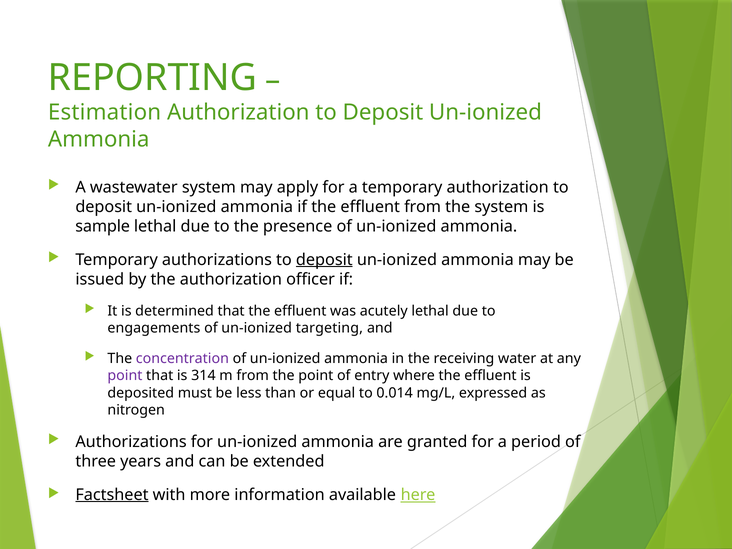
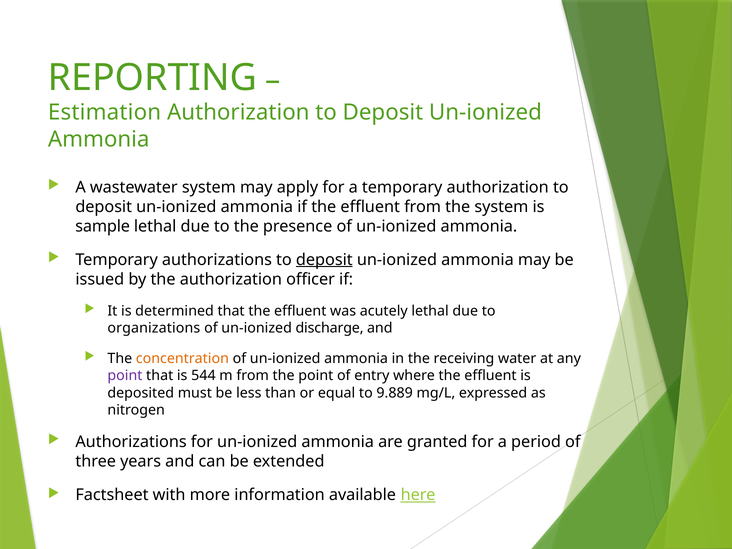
engagements: engagements -> organizations
targeting: targeting -> discharge
concentration colour: purple -> orange
314: 314 -> 544
0.014: 0.014 -> 9.889
Factsheet underline: present -> none
